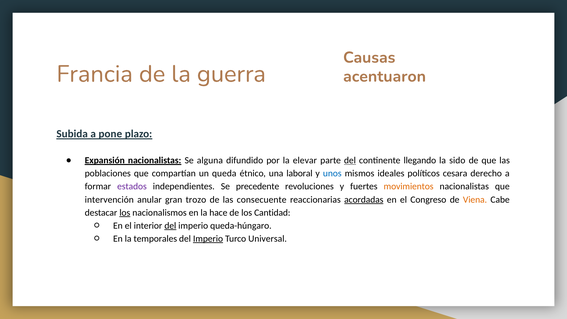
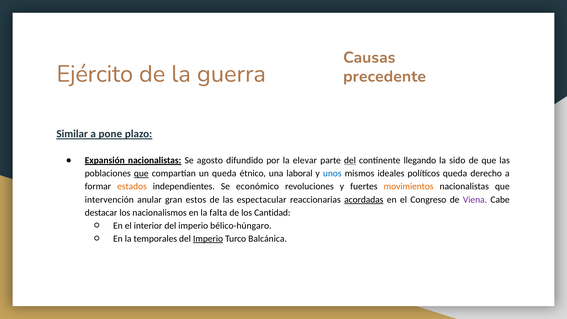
Francia: Francia -> Ejército
acentuaron: acentuaron -> precedente
Subida: Subida -> Similar
alguna: alguna -> agosto
que at (141, 173) underline: none -> present
políticos cesara: cesara -> queda
estados colour: purple -> orange
precedente: precedente -> económico
trozo: trozo -> estos
consecuente: consecuente -> espectacular
Viena colour: orange -> purple
los at (125, 213) underline: present -> none
hace: hace -> falta
del at (170, 226) underline: present -> none
queda-húngaro: queda-húngaro -> bélico-húngaro
Universal: Universal -> Balcánica
